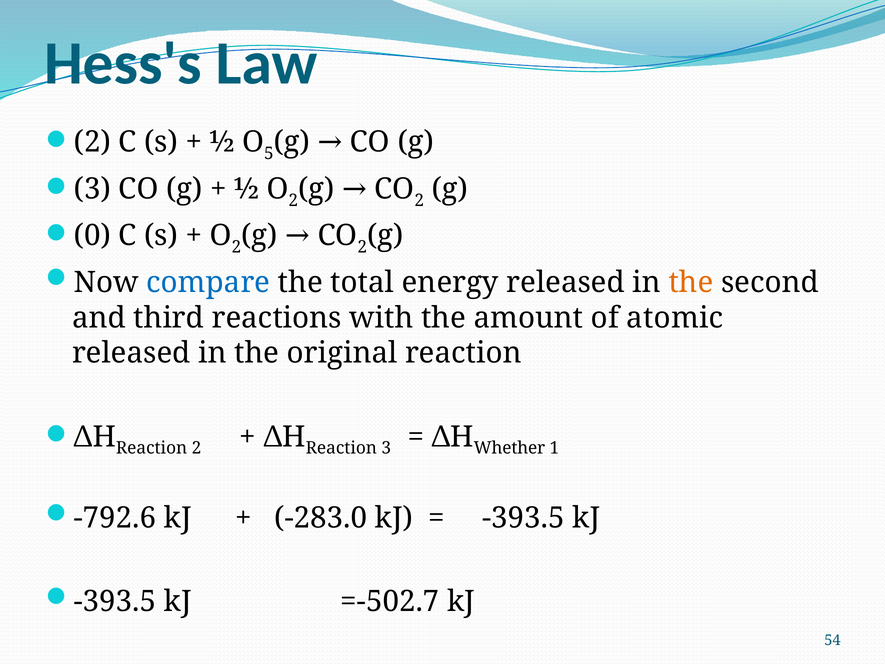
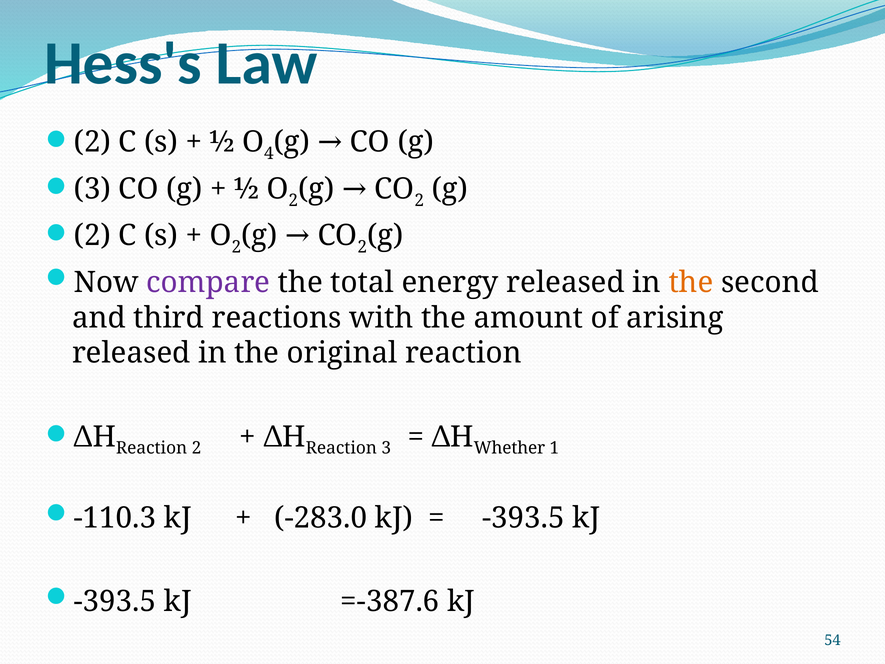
5: 5 -> 4
0 at (92, 236): 0 -> 2
compare colour: blue -> purple
atomic: atomic -> arising
-792.6: -792.6 -> -110.3
=-502.7: =-502.7 -> =-387.6
